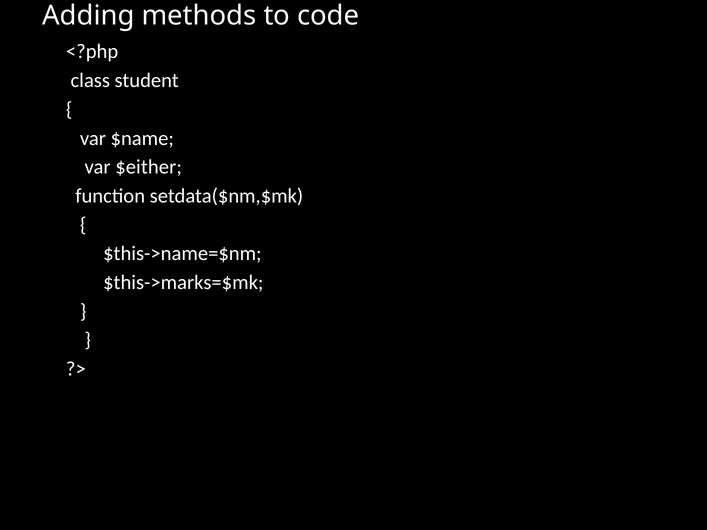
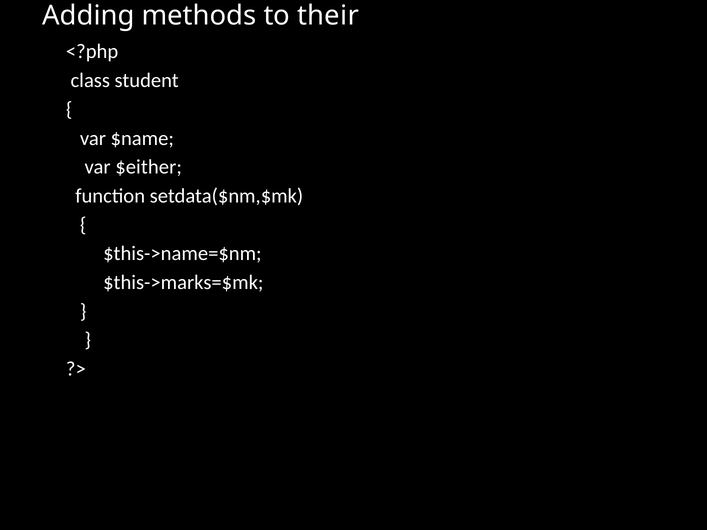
code: code -> their
